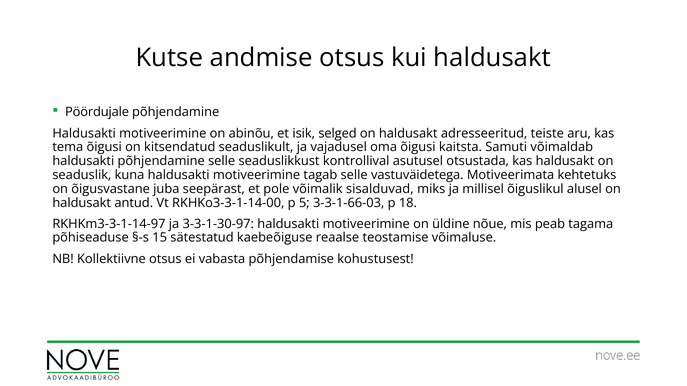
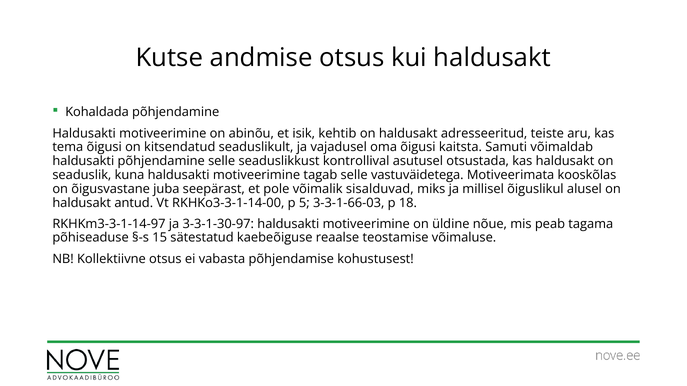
Pöördujale: Pöördujale -> Kohaldada
selged: selged -> kehtib
kehtetuks: kehtetuks -> kooskõlas
